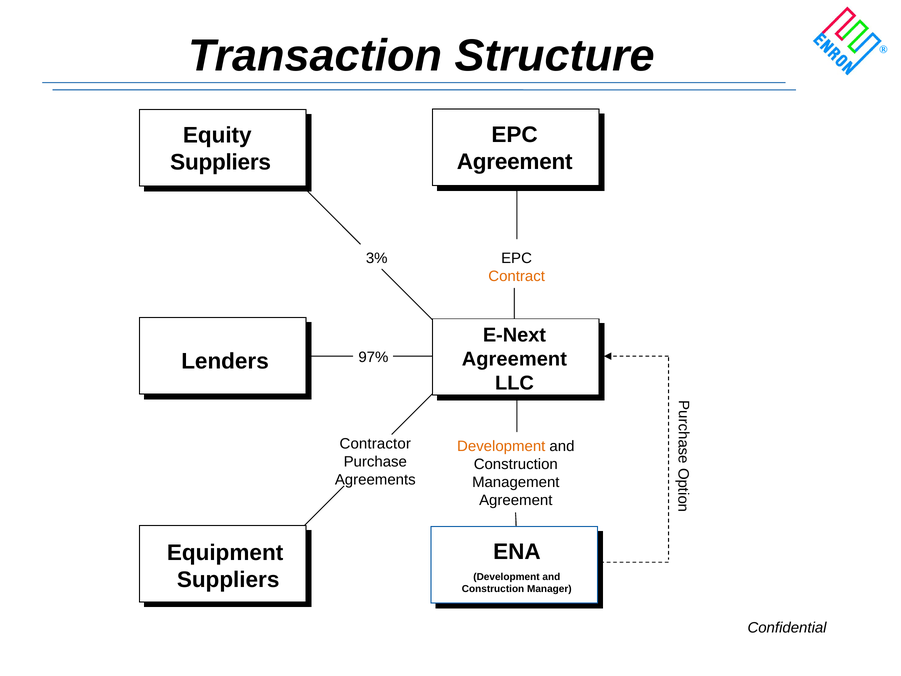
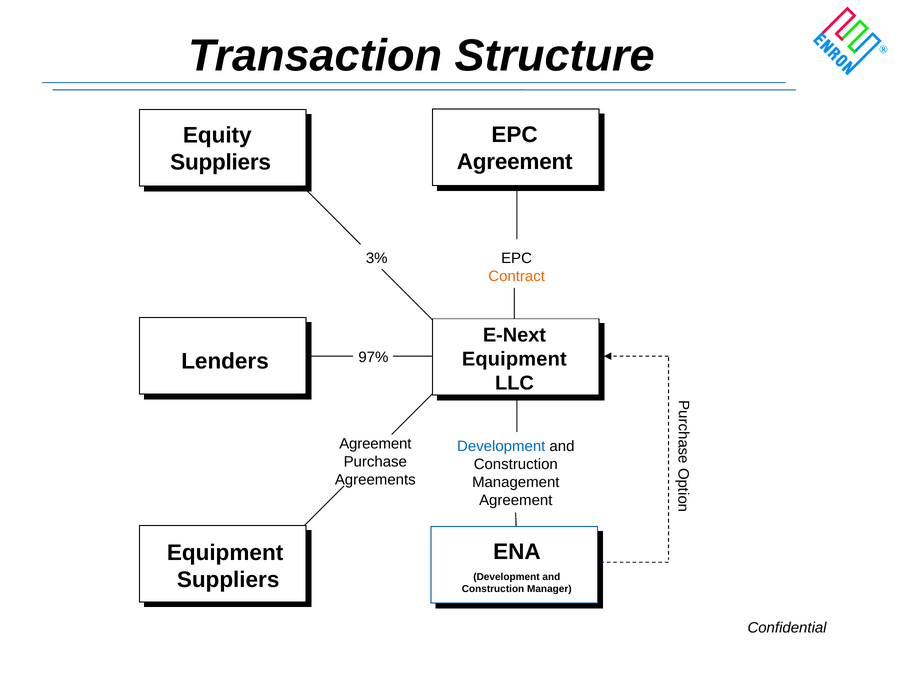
Agreement at (514, 359): Agreement -> Equipment
Contractor at (375, 443): Contractor -> Agreement
Development at (501, 446) colour: orange -> blue
